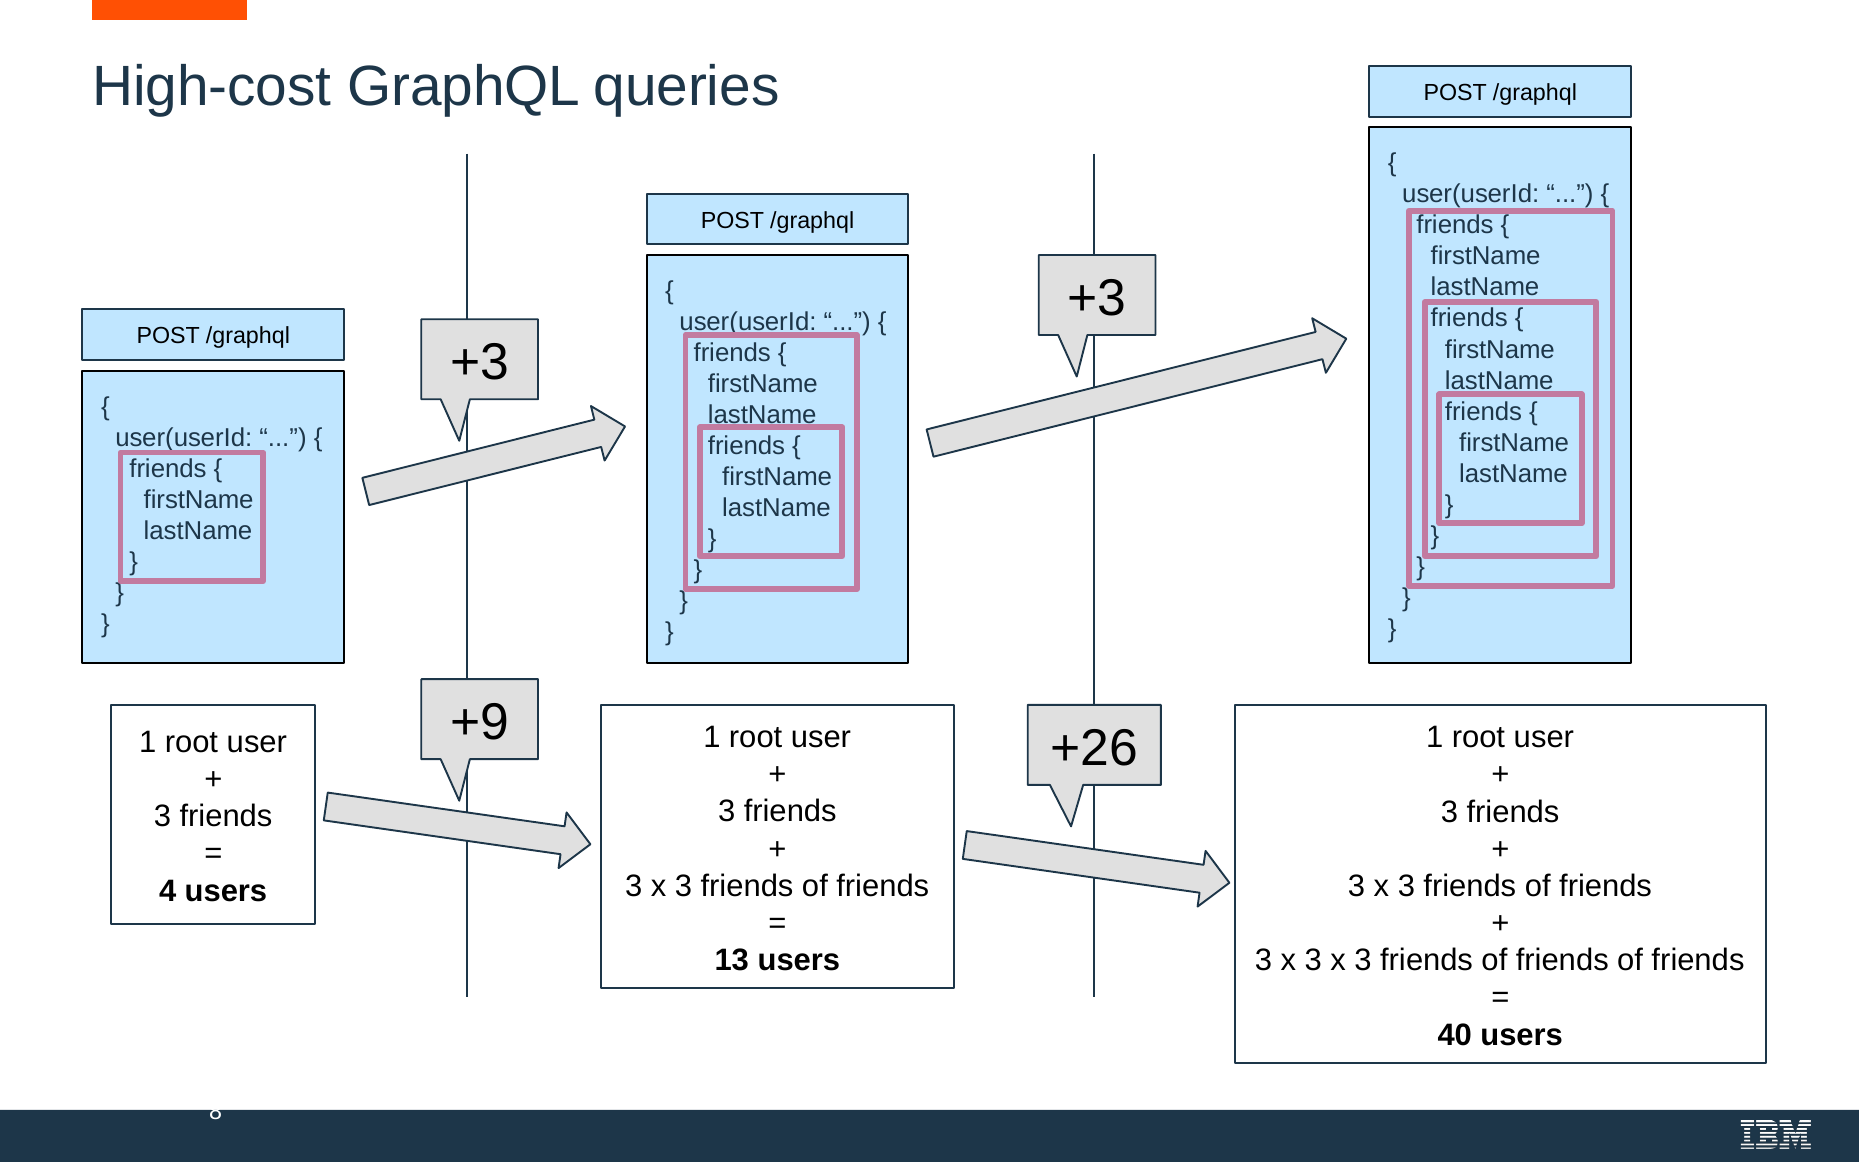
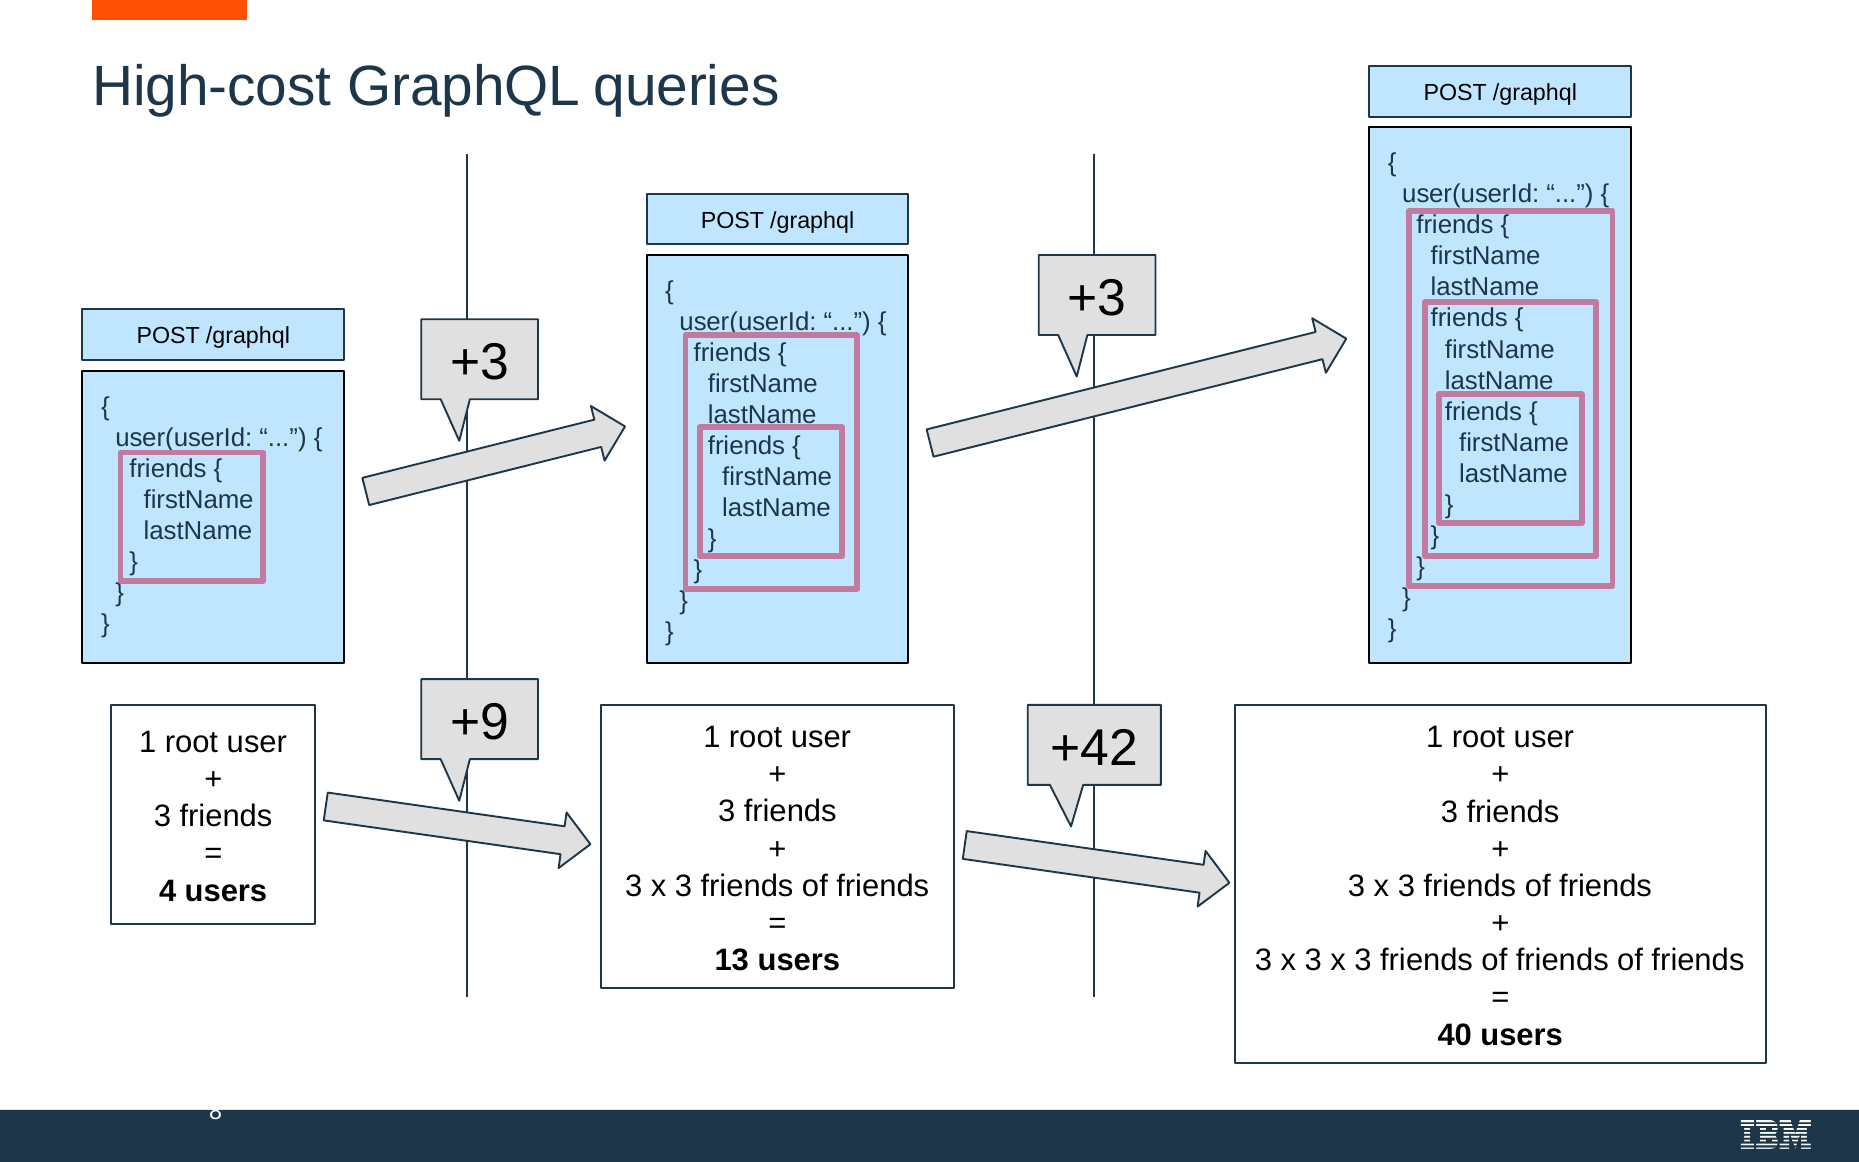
+26: +26 -> +42
